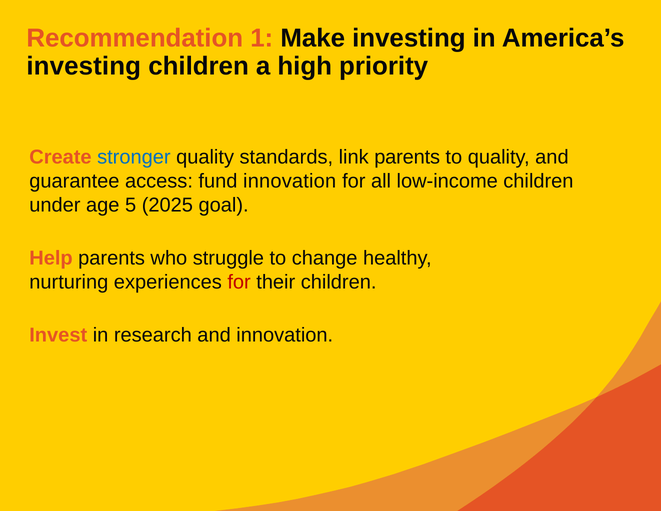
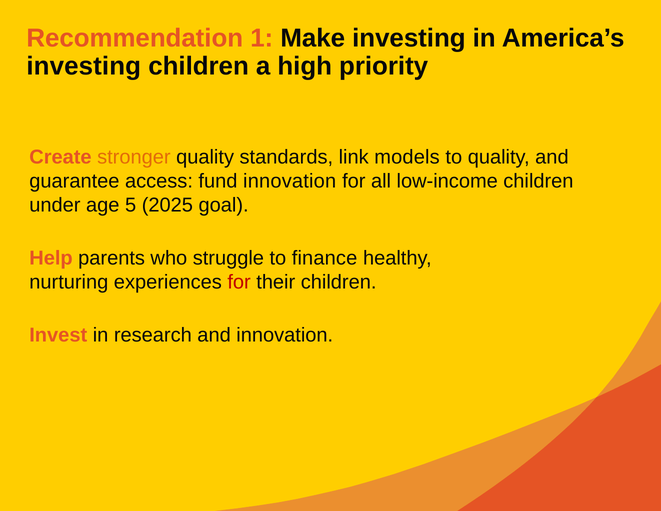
stronger colour: blue -> orange
link parents: parents -> models
change: change -> finance
